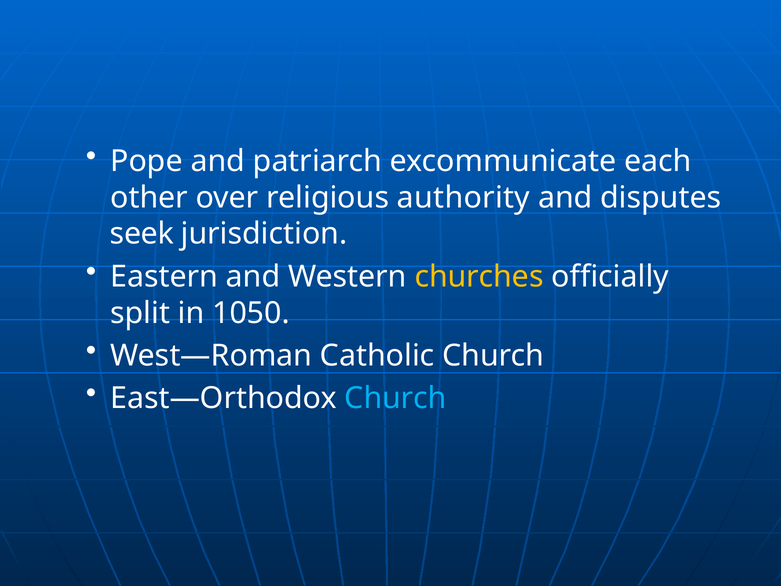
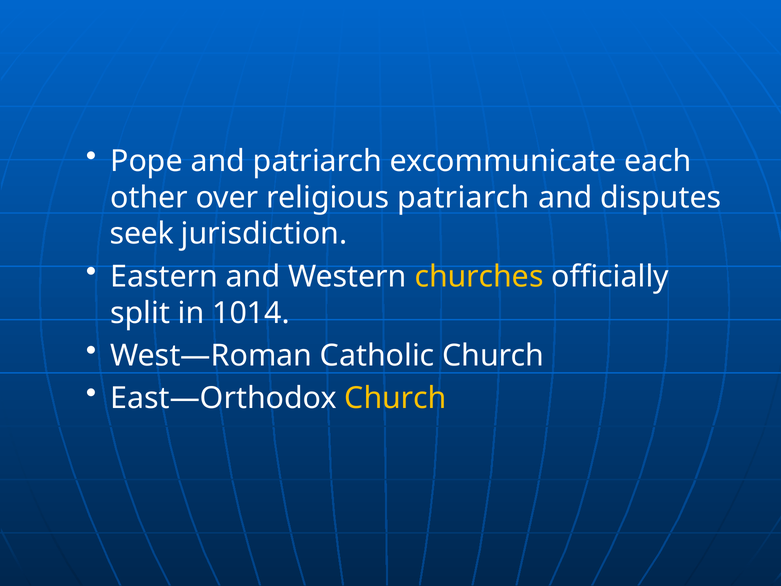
religious authority: authority -> patriarch
1050: 1050 -> 1014
Church at (395, 398) colour: light blue -> yellow
